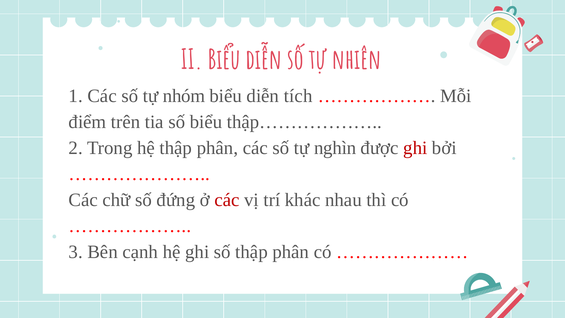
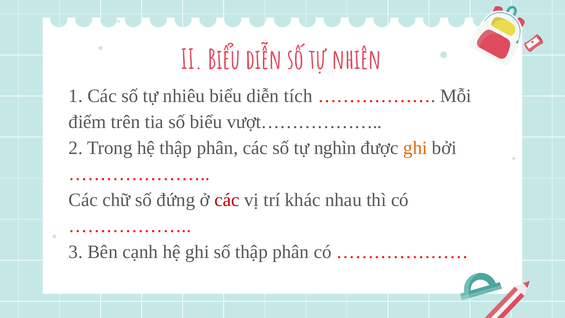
nhóm: nhóm -> nhiêu
thập………………: thập……………… -> vượt………………
ghi at (415, 148) colour: red -> orange
